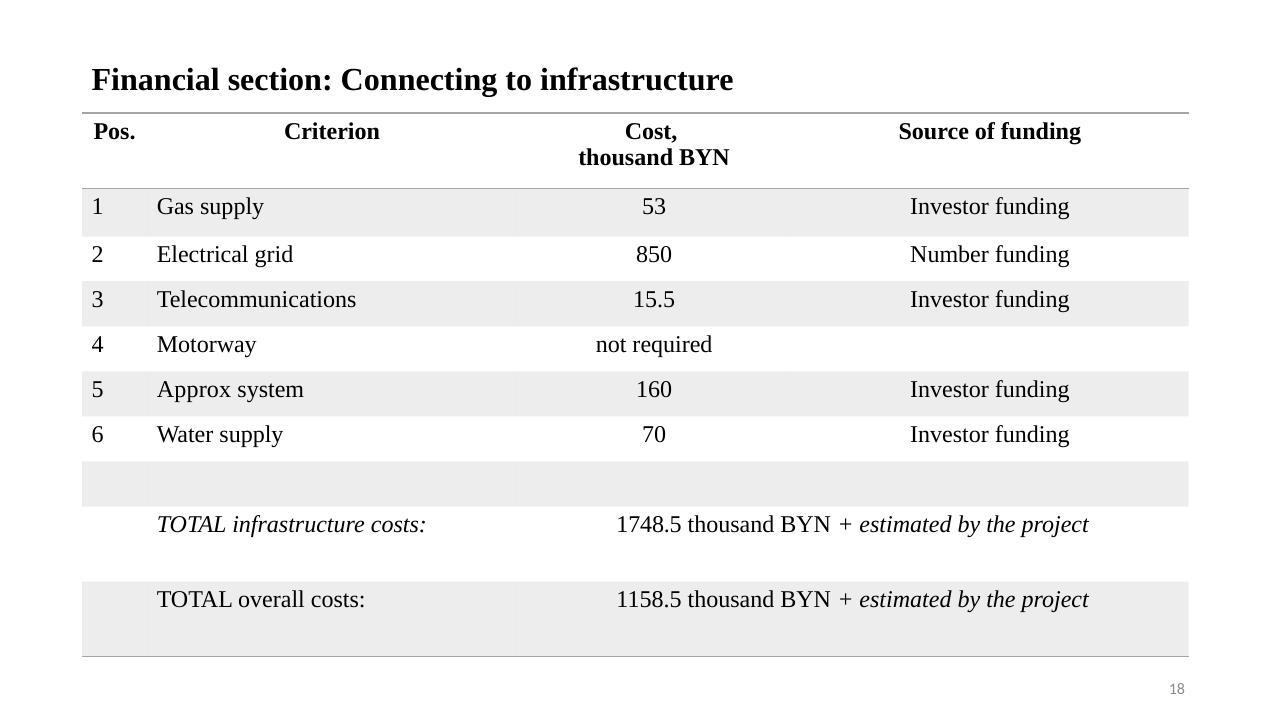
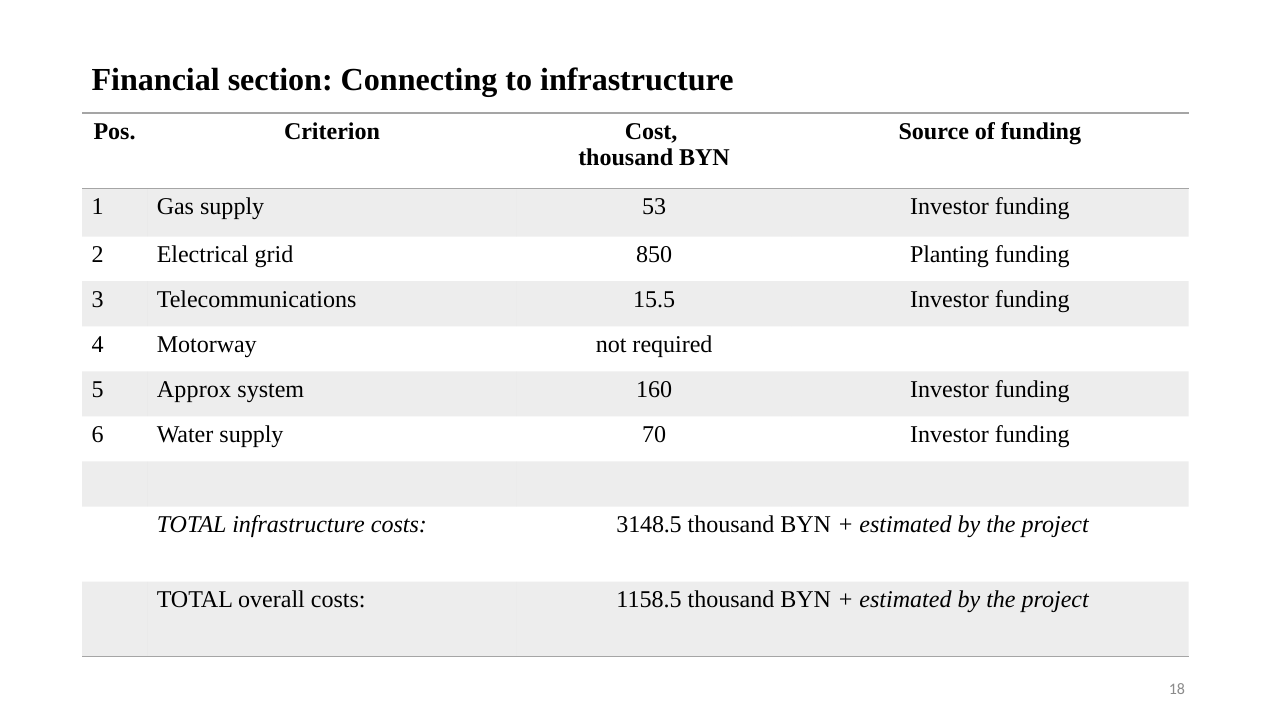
Number: Number -> Planting
1748.5: 1748.5 -> 3148.5
